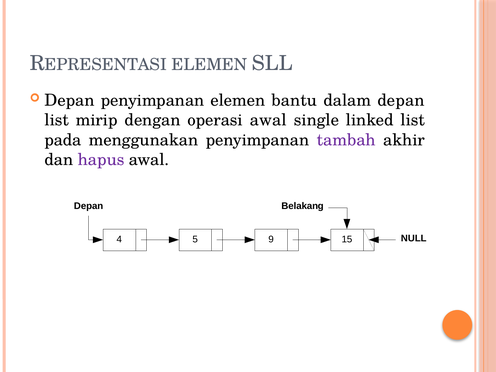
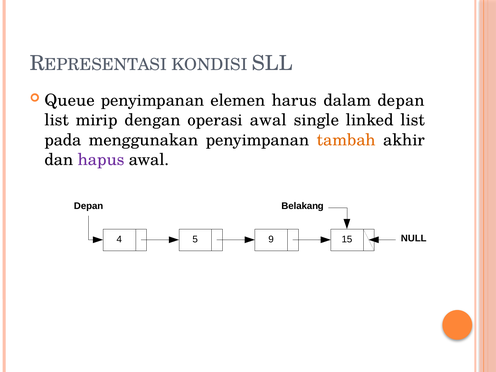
ELEMEN at (209, 65): ELEMEN -> KONDISI
Depan at (70, 100): Depan -> Queue
bantu: bantu -> harus
tambah colour: purple -> orange
